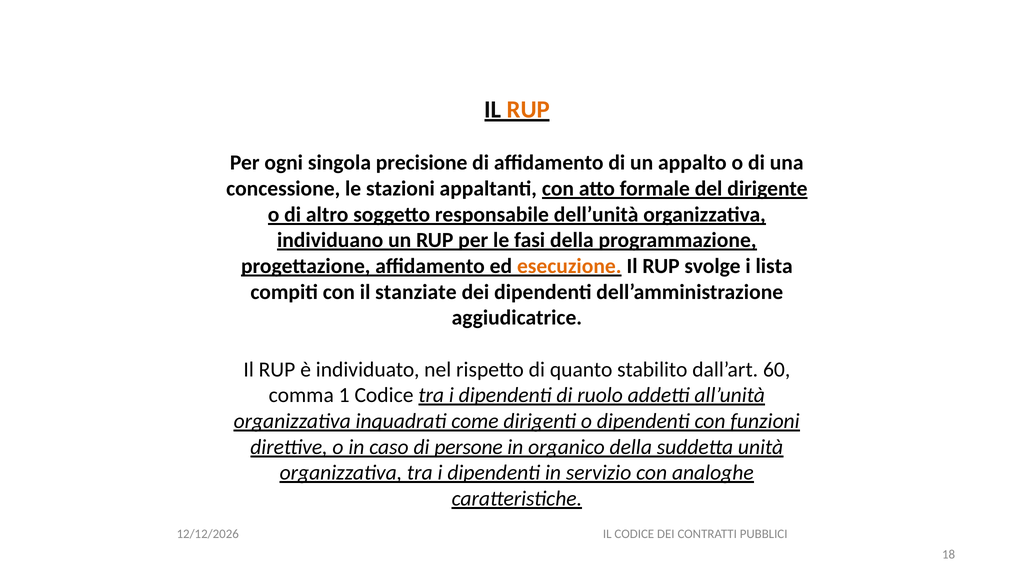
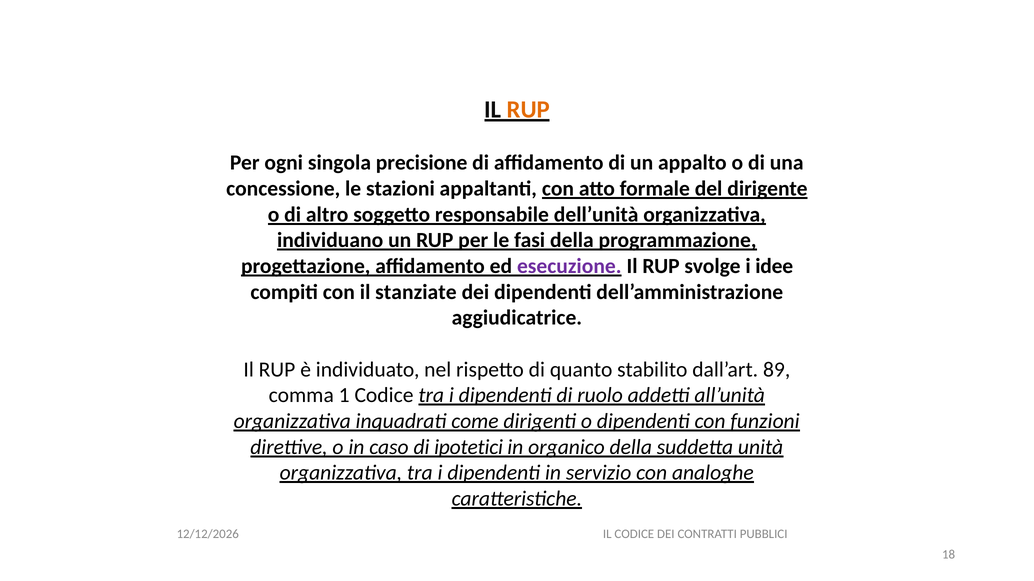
esecuzione colour: orange -> purple
lista: lista -> idee
60: 60 -> 89
persone: persone -> ipotetici
